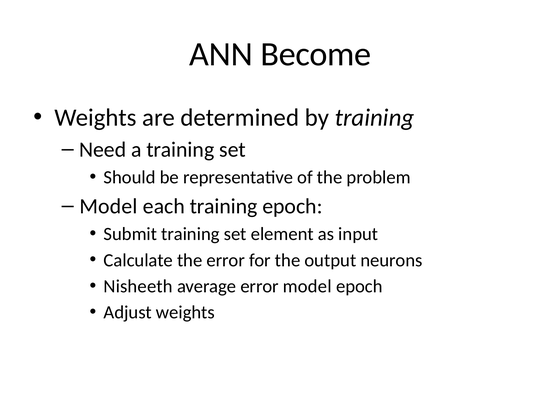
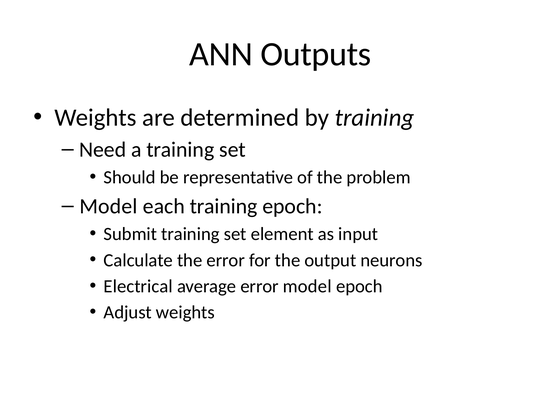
Become: Become -> Outputs
Nisheeth: Nisheeth -> Electrical
